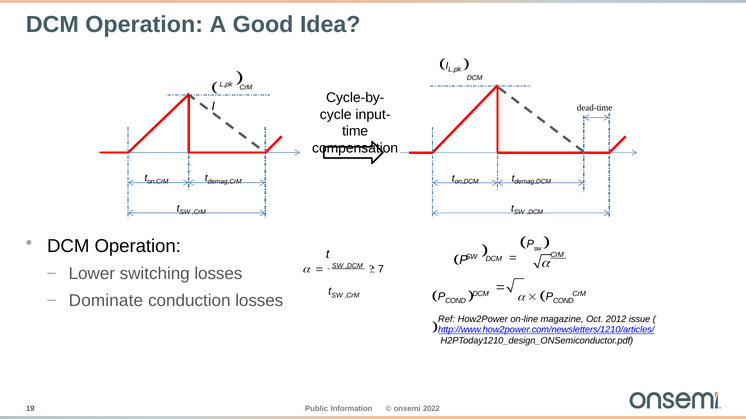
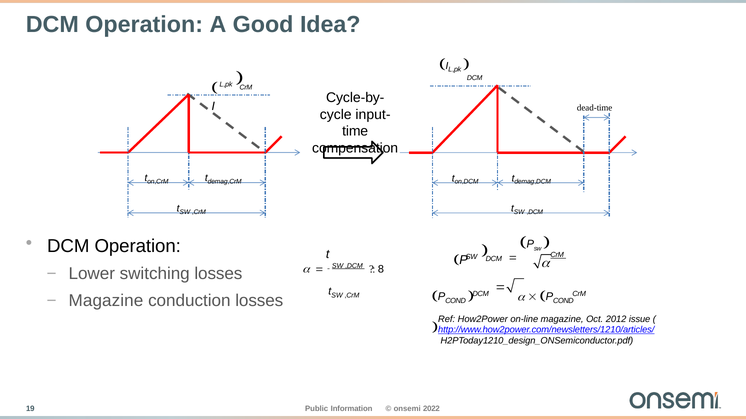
7: 7 -> 8
Dominate at (106, 301): Dominate -> Magazine
